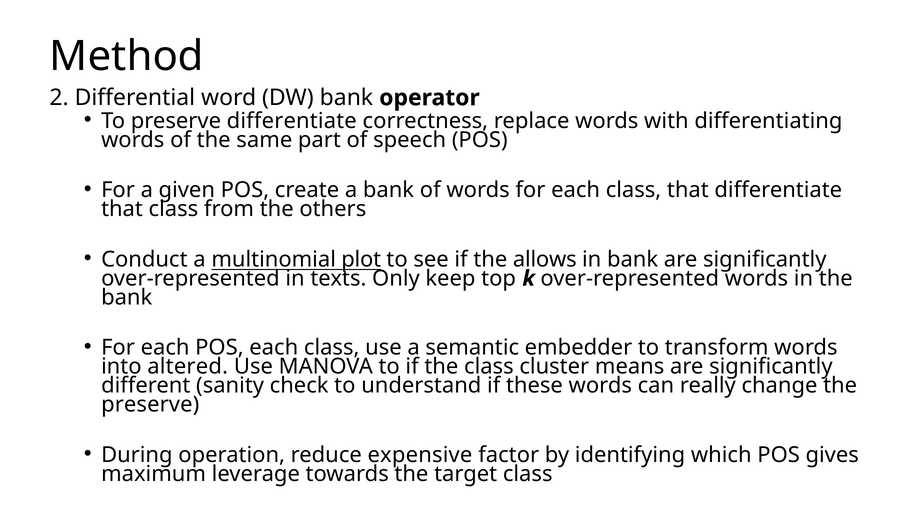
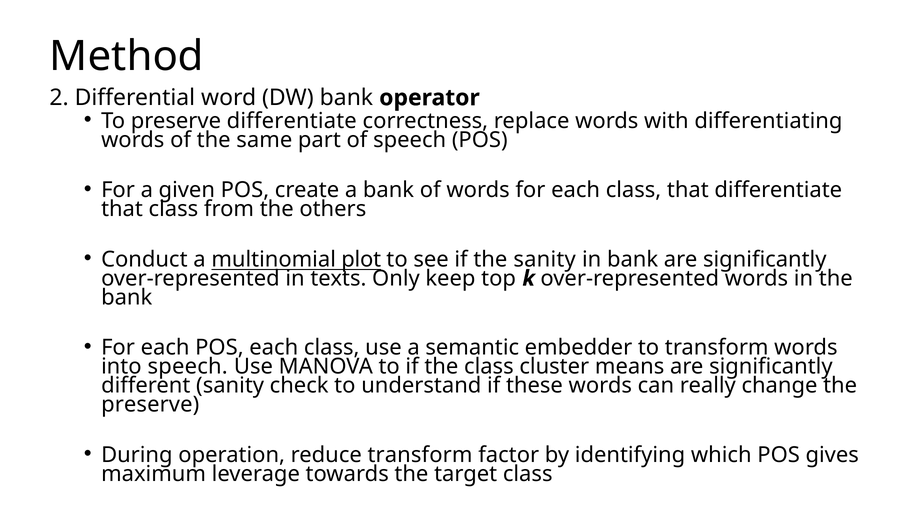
the allows: allows -> sanity
into altered: altered -> speech
reduce expensive: expensive -> transform
